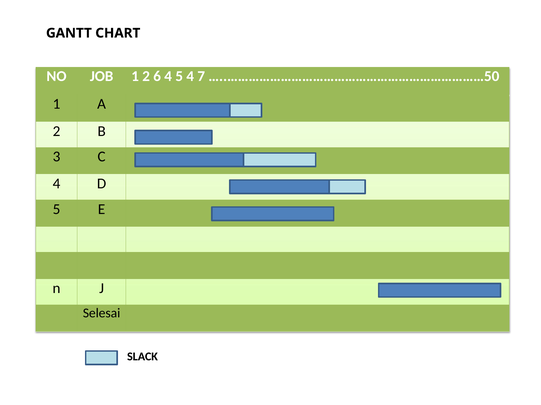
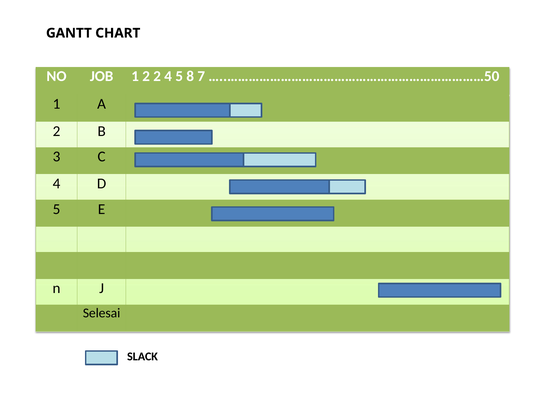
6 at (157, 76): 6 -> 2
5 4: 4 -> 8
